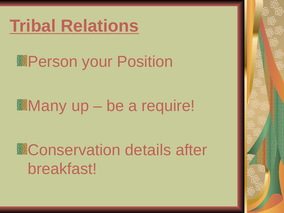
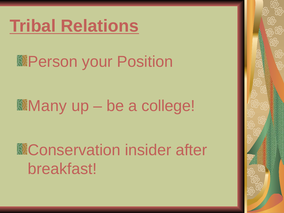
require: require -> college
details: details -> insider
